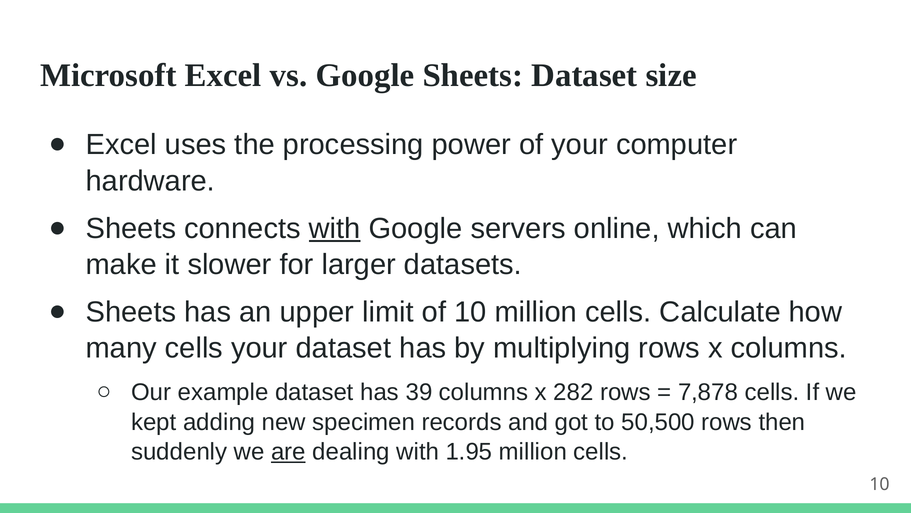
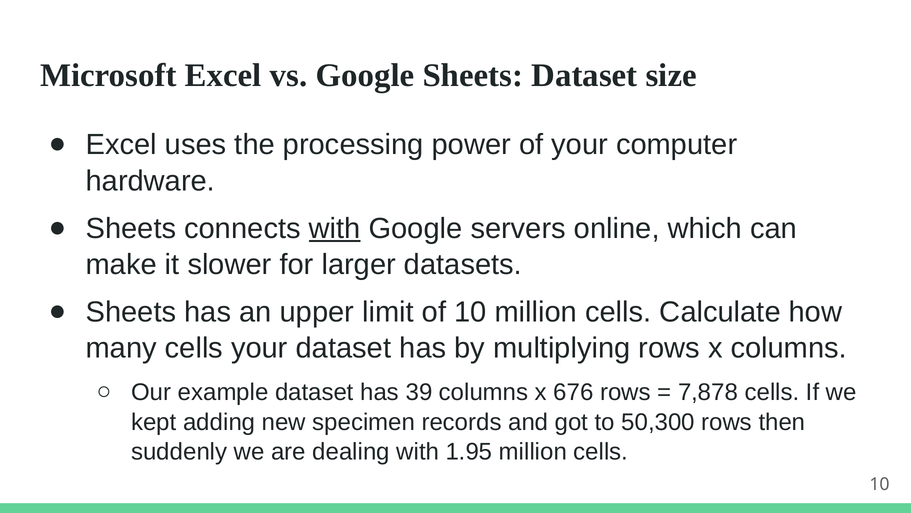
282: 282 -> 676
50,500: 50,500 -> 50,300
are underline: present -> none
